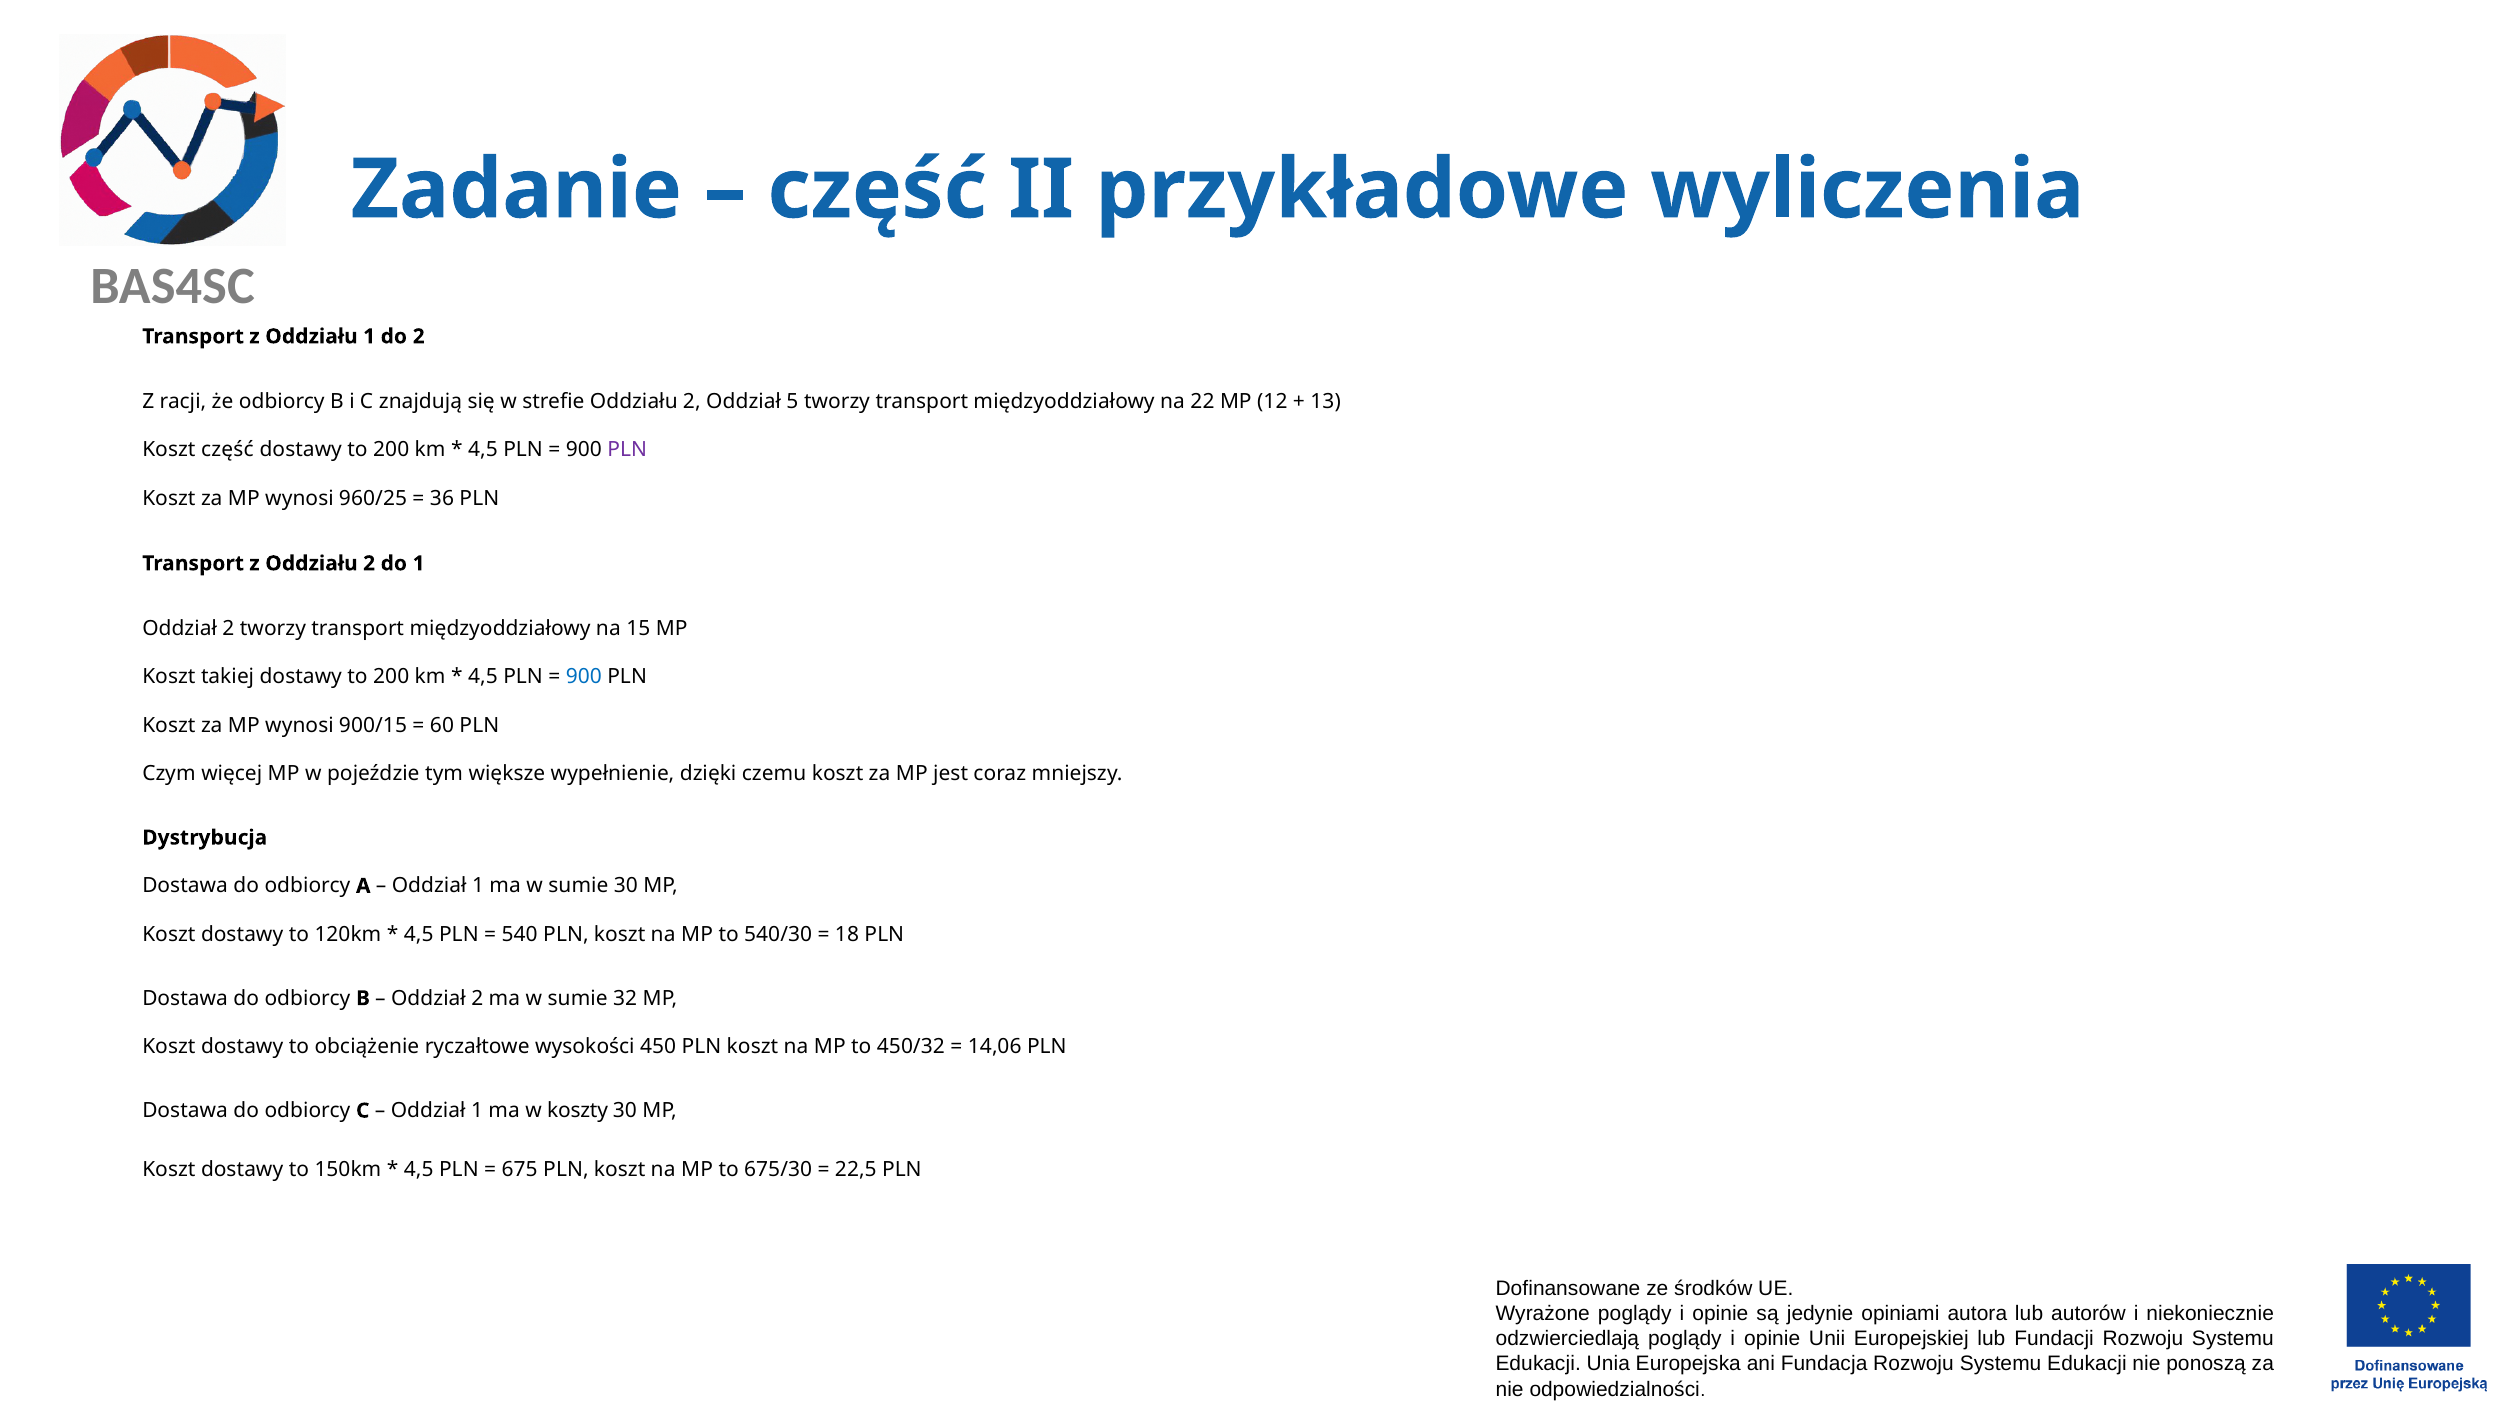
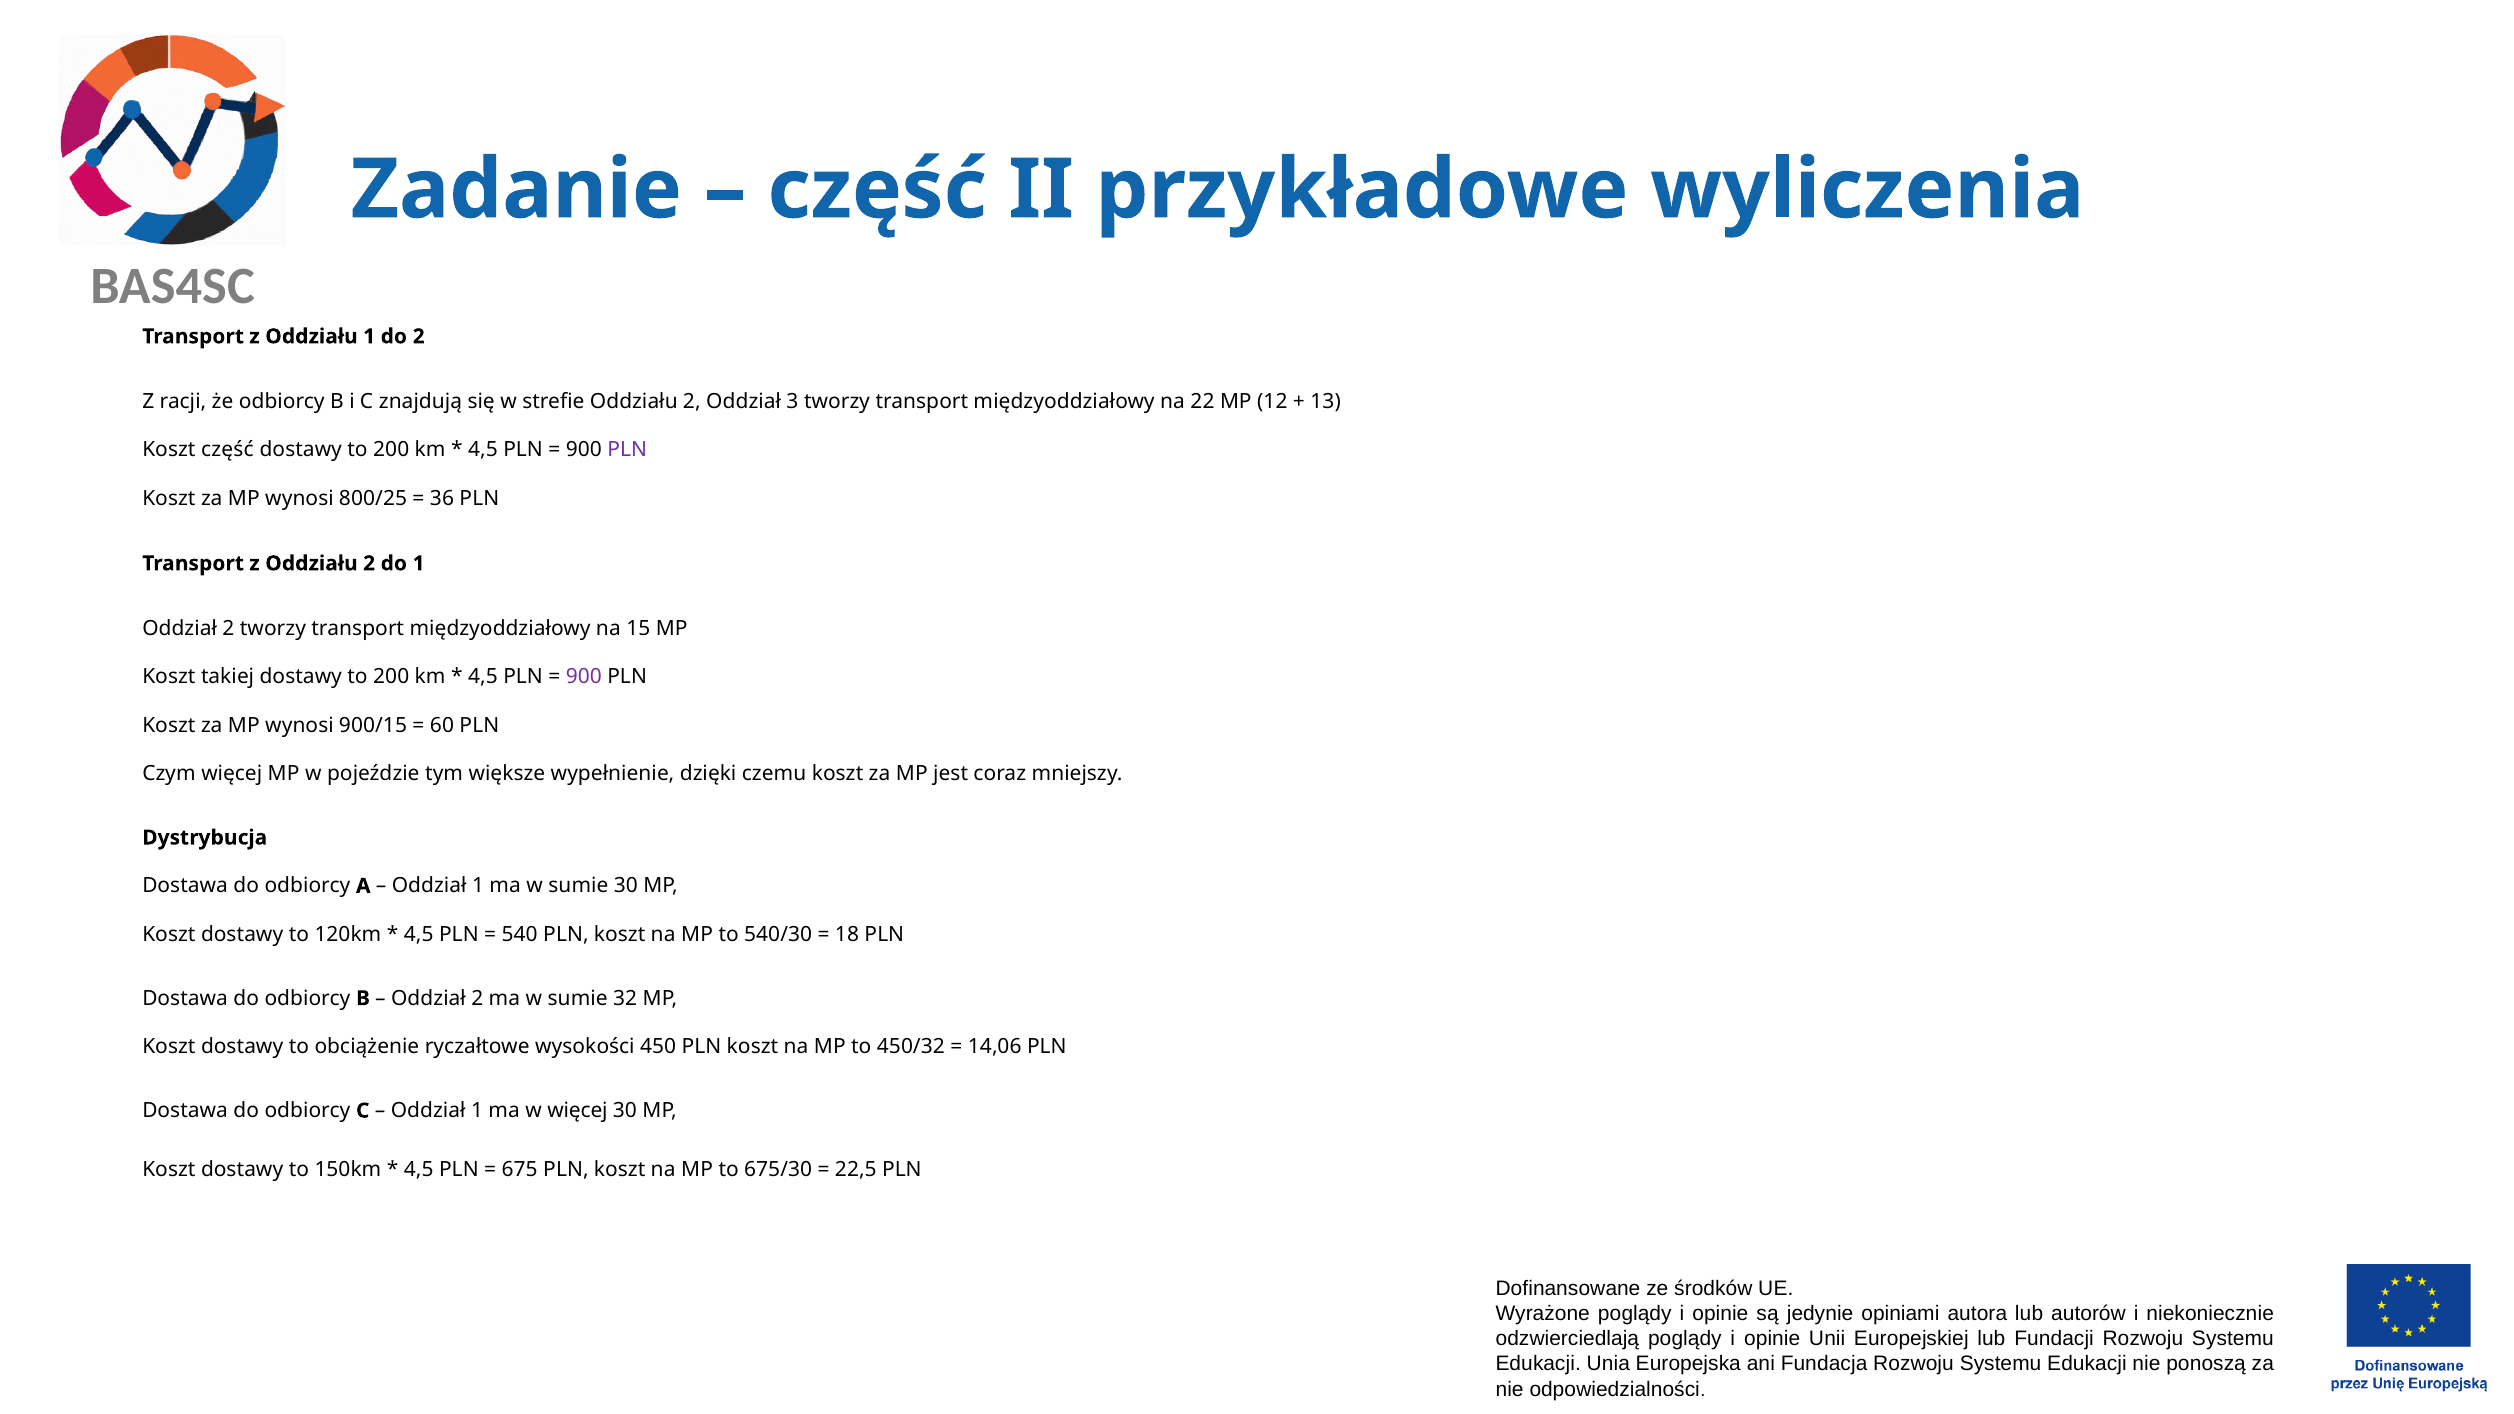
5: 5 -> 3
960/25: 960/25 -> 800/25
900 at (584, 677) colour: blue -> purple
w koszty: koszty -> więcej
